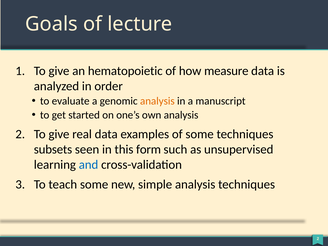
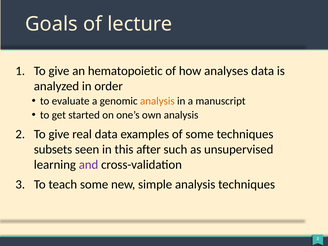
measure: measure -> analyses
form: form -> after
and colour: blue -> purple
